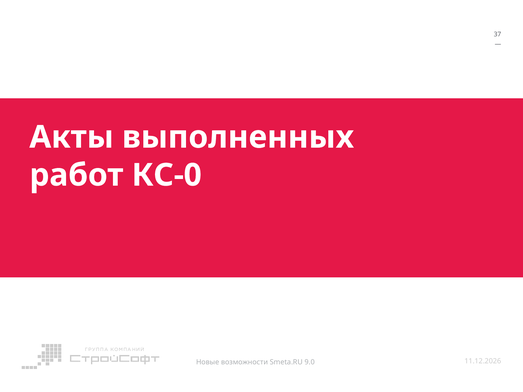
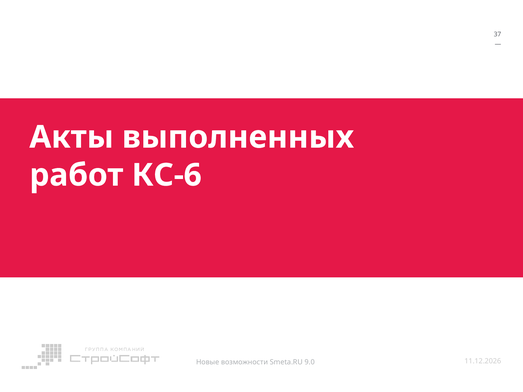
КС-0: КС-0 -> КС-6
